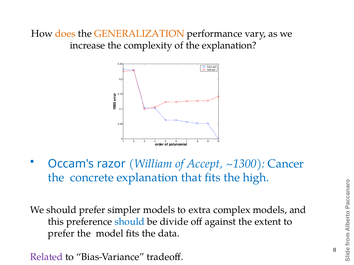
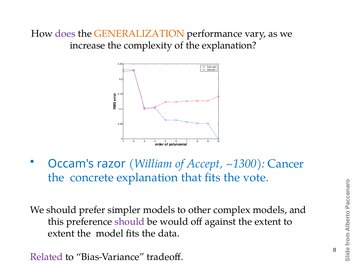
does colour: orange -> purple
high: high -> vote
extra: extra -> other
should at (130, 222) colour: blue -> purple
divide: divide -> would
prefer at (61, 234): prefer -> extent
